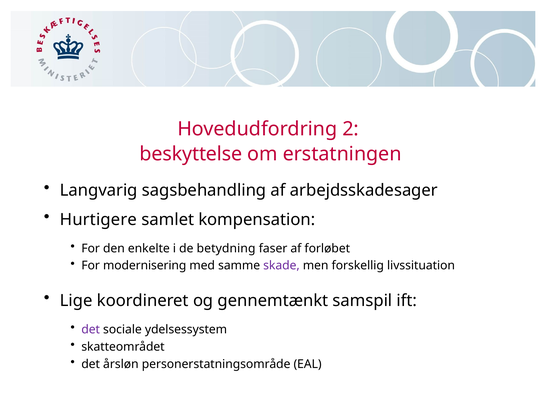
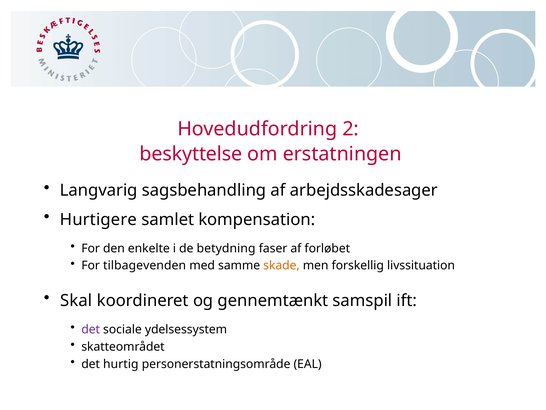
modernisering: modernisering -> tilbagevenden
skade colour: purple -> orange
Lige: Lige -> Skal
årsløn: årsløn -> hurtig
